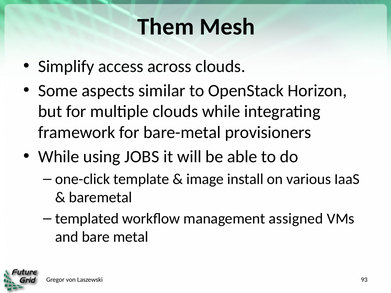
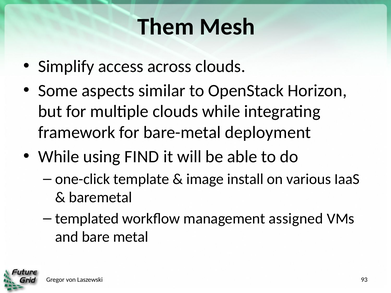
provisioners: provisioners -> deployment
JOBS: JOBS -> FIND
